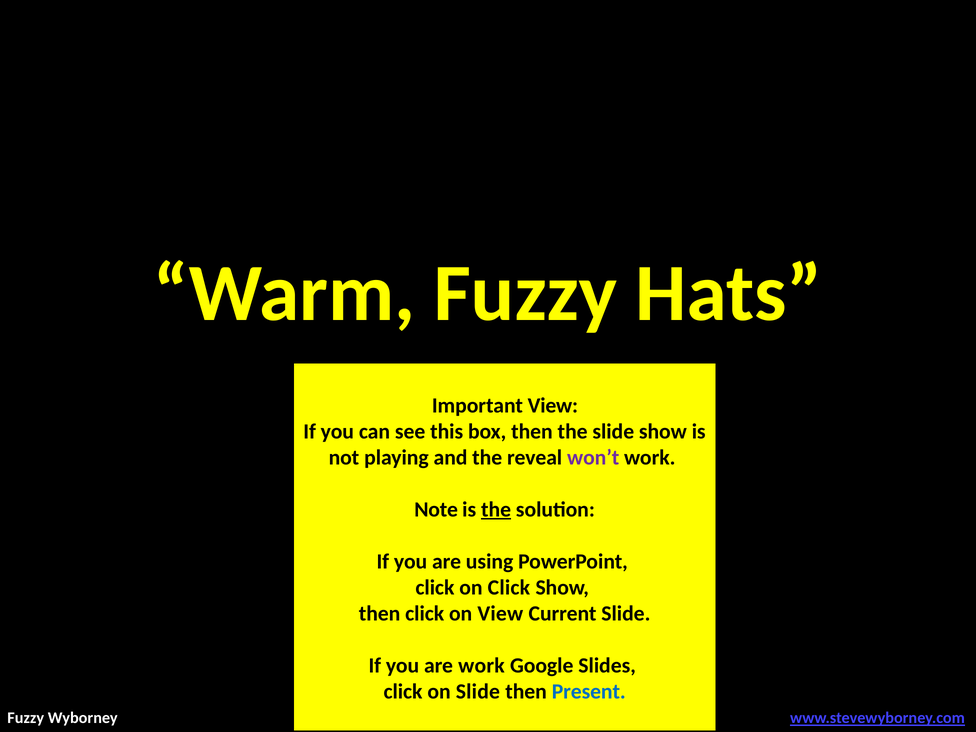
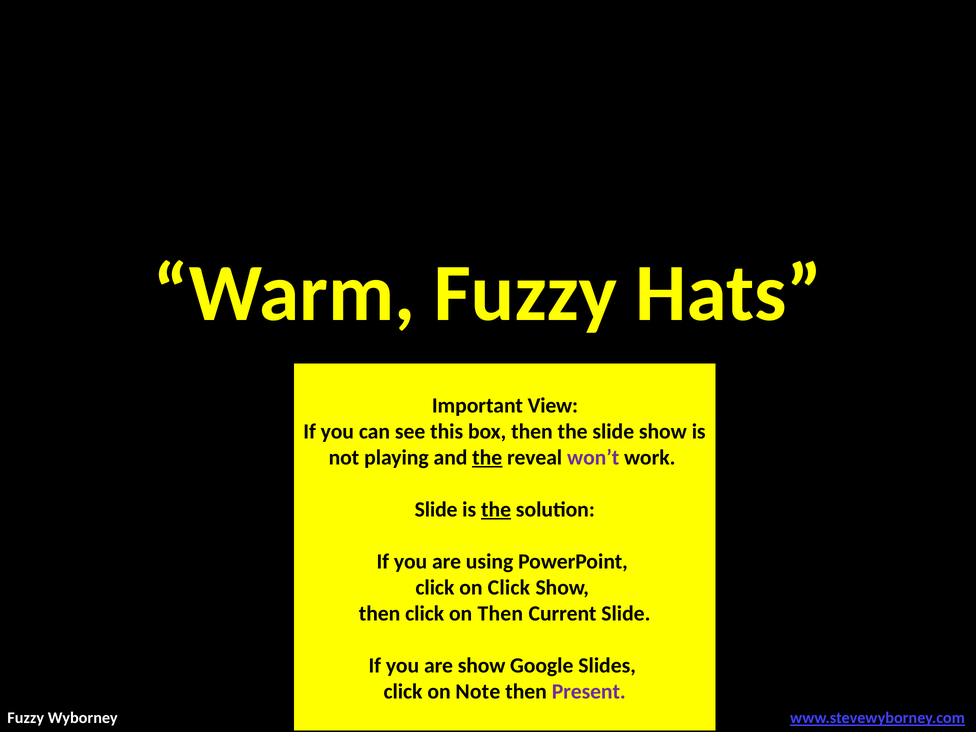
the at (487, 457) underline: none -> present
Note at (436, 509): Note -> Slide
on View: View -> Then
are work: work -> show
on Slide: Slide -> Note
Present colour: blue -> purple
